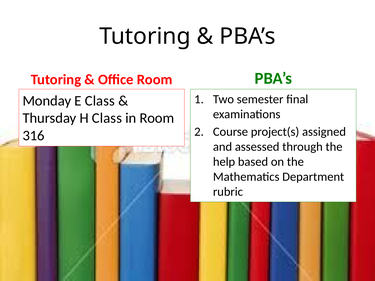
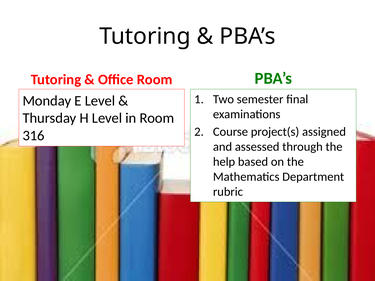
E Class: Class -> Level
H Class: Class -> Level
